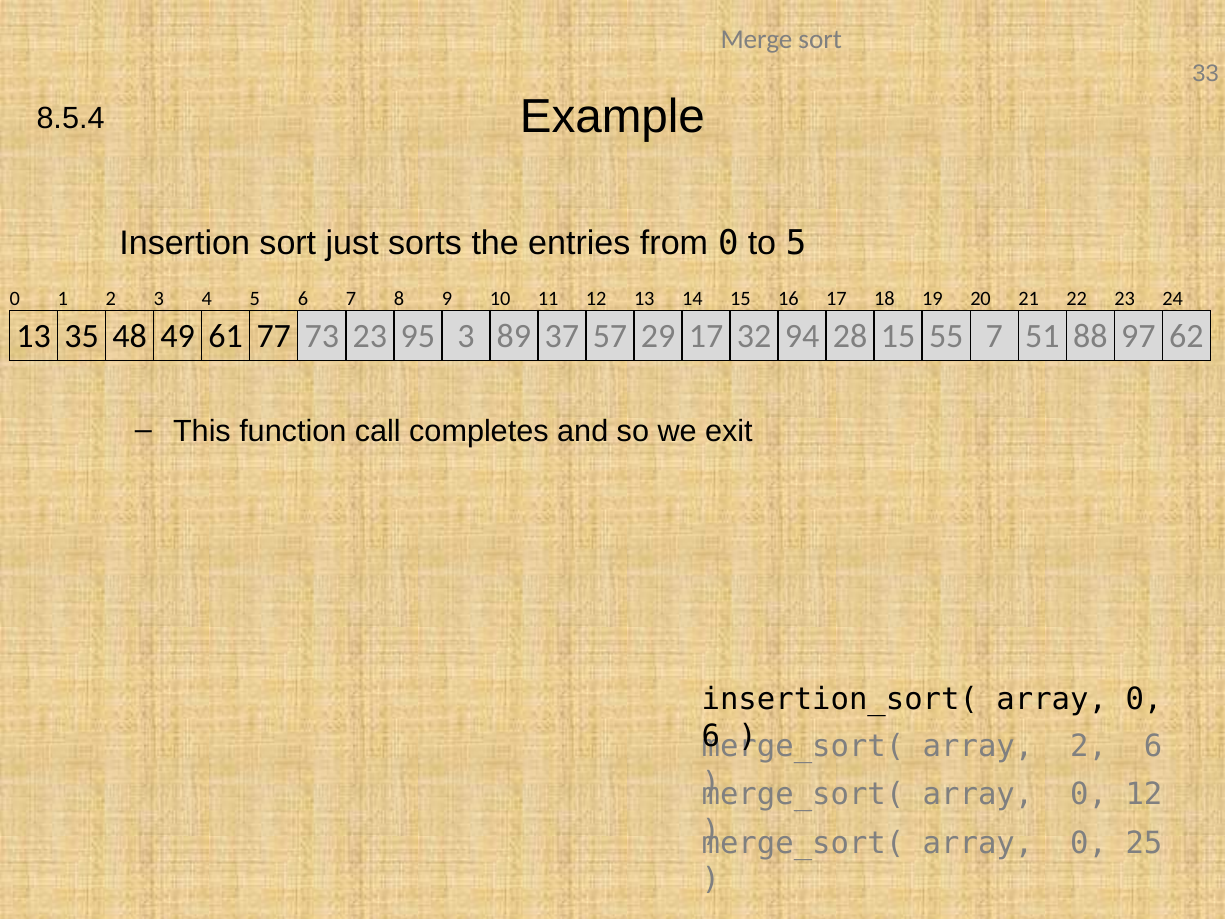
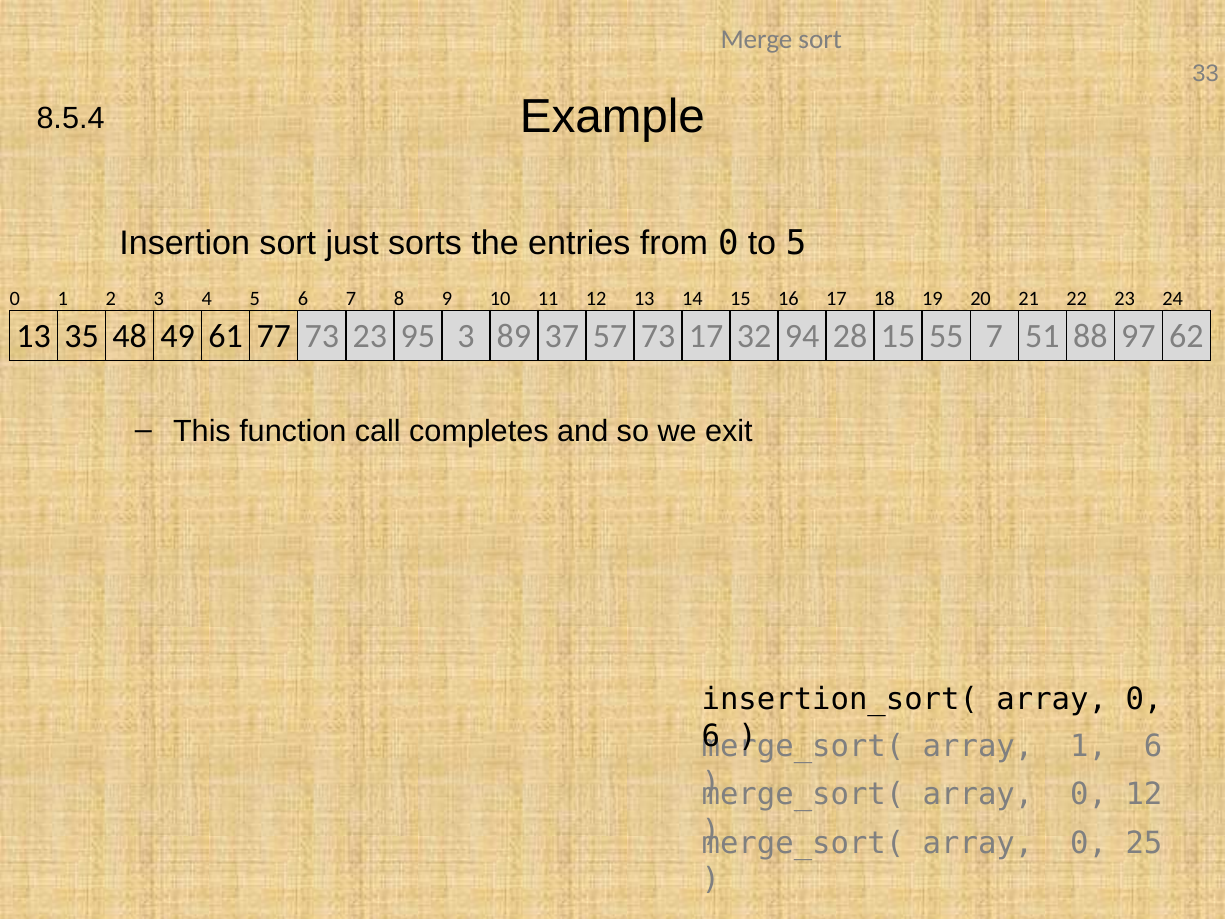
57 29: 29 -> 73
array 2: 2 -> 1
